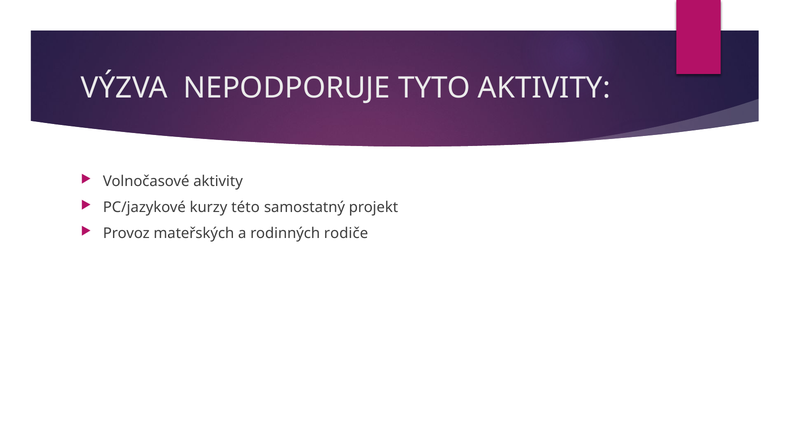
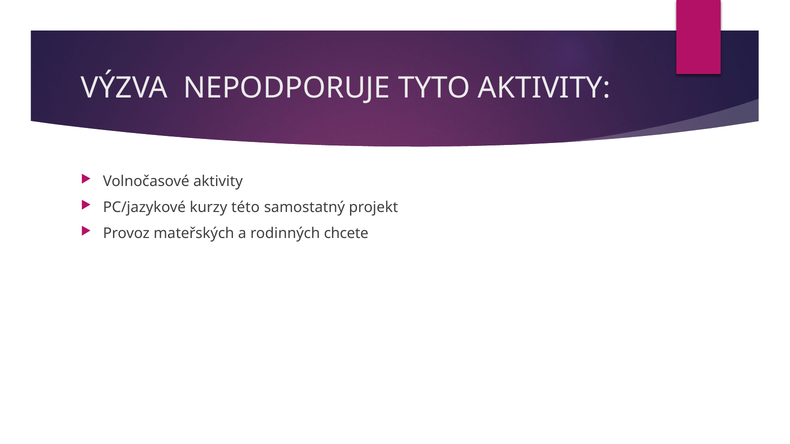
rodiče: rodiče -> chcete
